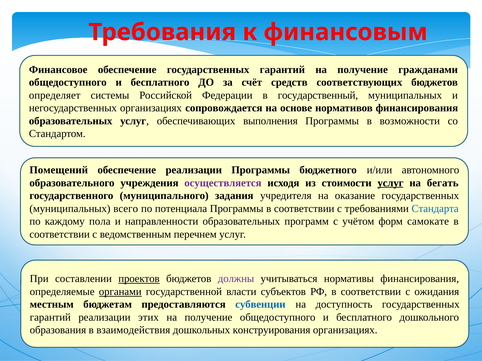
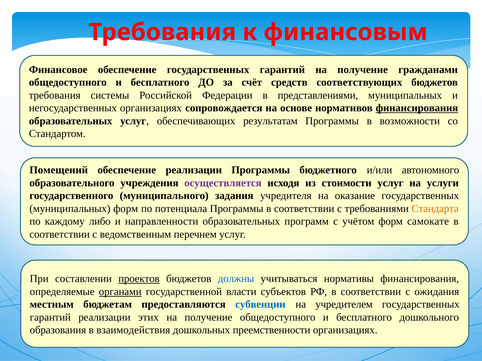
определяет at (55, 95): определяет -> требования
государственный: государственный -> представлениями
финансирования at (417, 108) underline: none -> present
выполнения: выполнения -> результатам
услуг at (391, 183) underline: present -> none
бегать: бегать -> услуги
муниципальных всего: всего -> форм
Стандарта colour: blue -> orange
пола: пола -> либо
должны colour: purple -> blue
доступность: доступность -> учредителем
конструирования: конструирования -> преемственности
